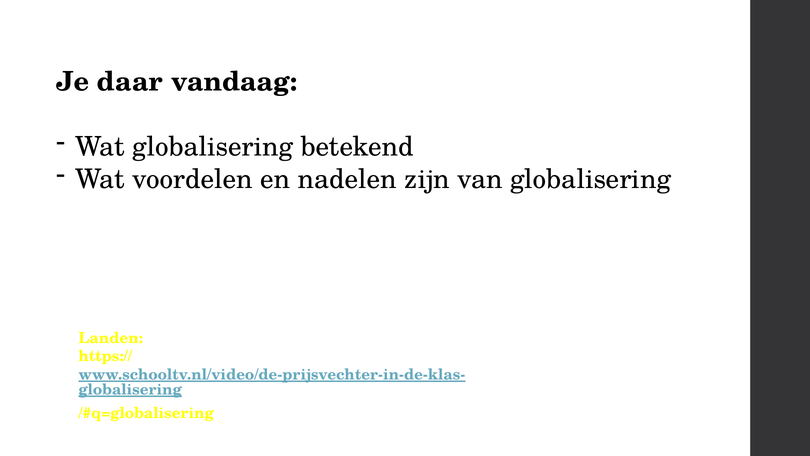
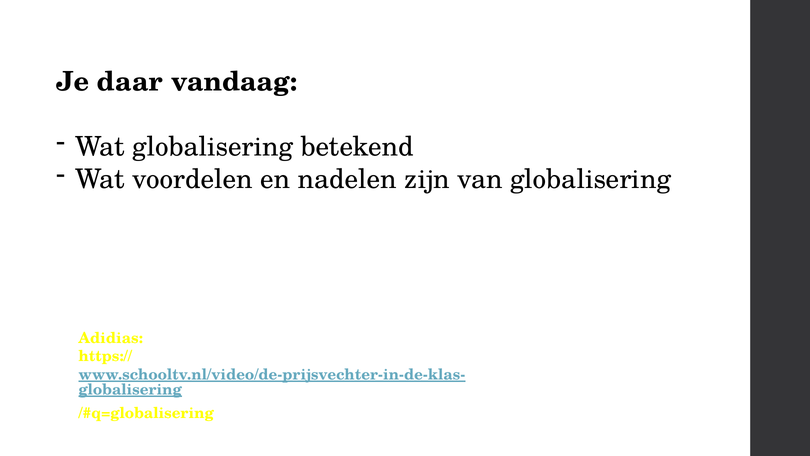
Landen: Landen -> Adidias
